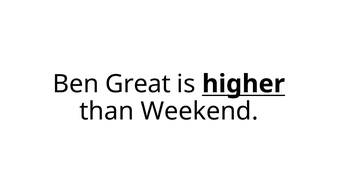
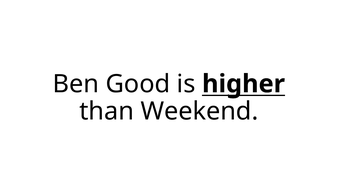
Great: Great -> Good
